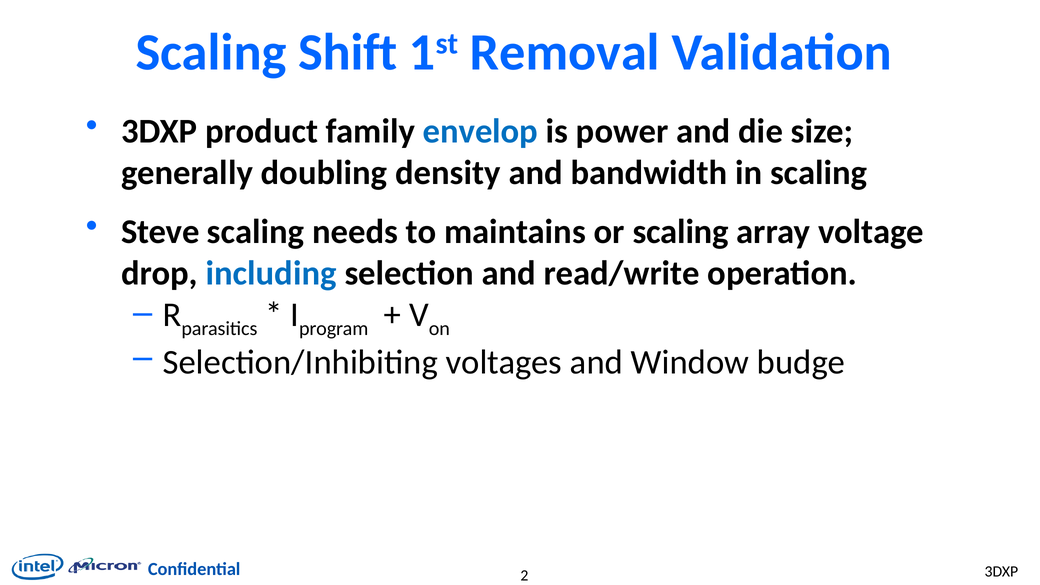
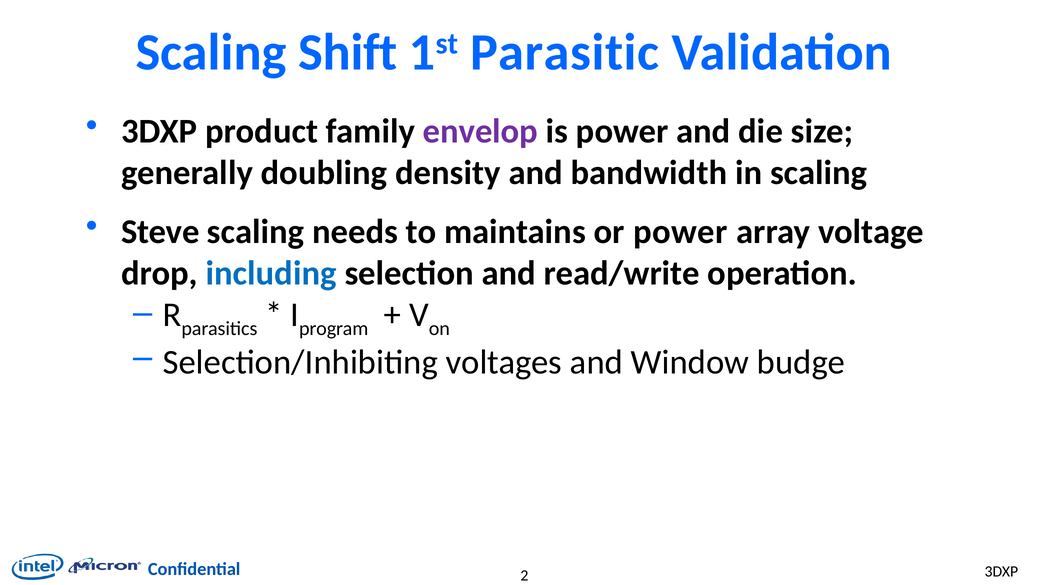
Removal: Removal -> Parasitic
envelop colour: blue -> purple
or scaling: scaling -> power
